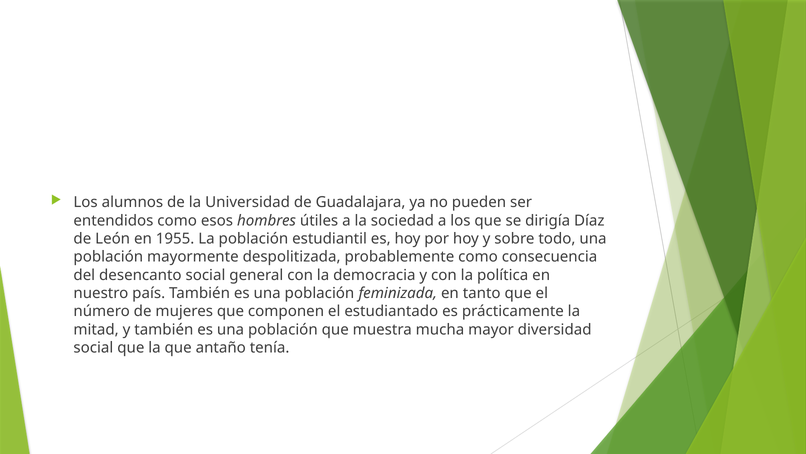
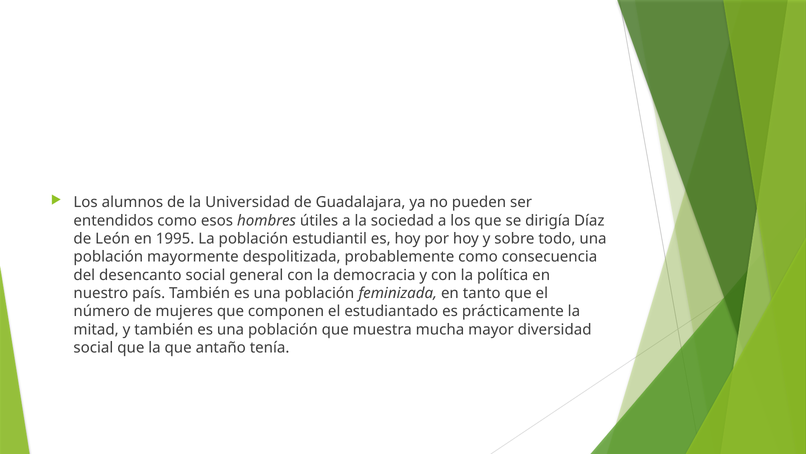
1955: 1955 -> 1995
